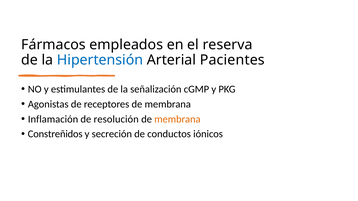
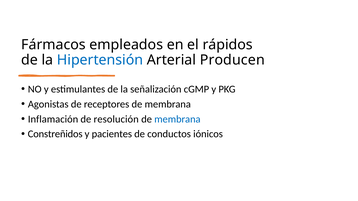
reserva: reserva -> rápidos
Pacientes: Pacientes -> Producen
membrana at (177, 119) colour: orange -> blue
secreción: secreción -> pacientes
